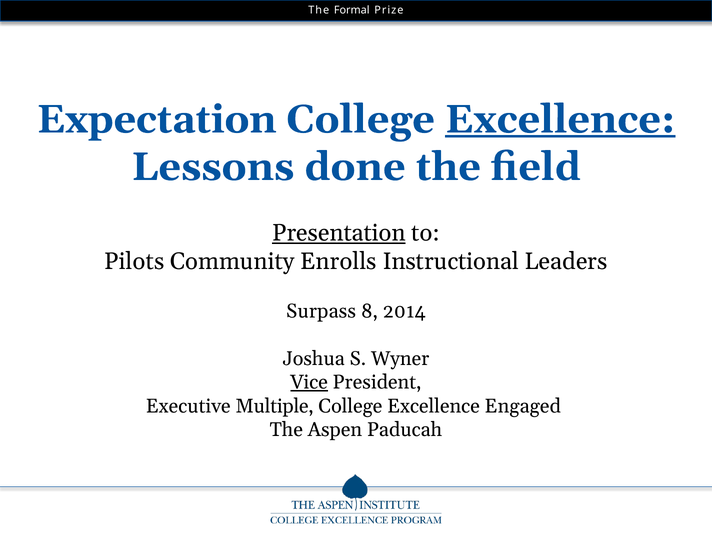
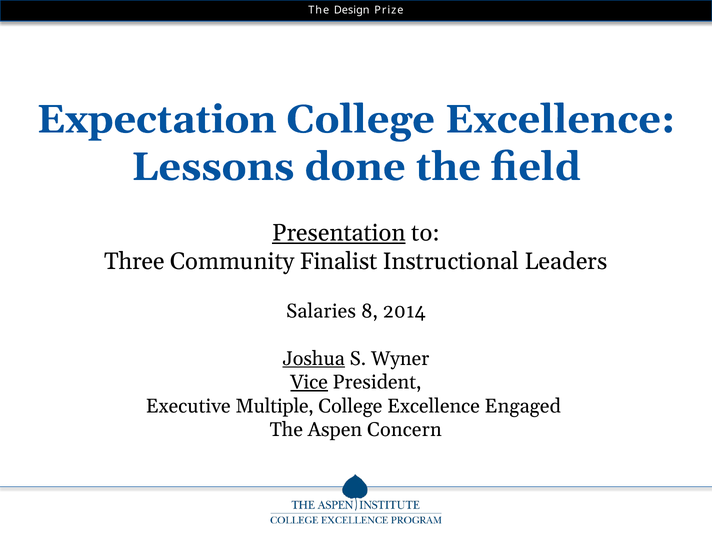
Formal: Formal -> Design
Excellence at (560, 119) underline: present -> none
Pilots: Pilots -> Three
Enrolls: Enrolls -> Finalist
Surpass: Surpass -> Salaries
Joshua underline: none -> present
Paducah: Paducah -> Concern
